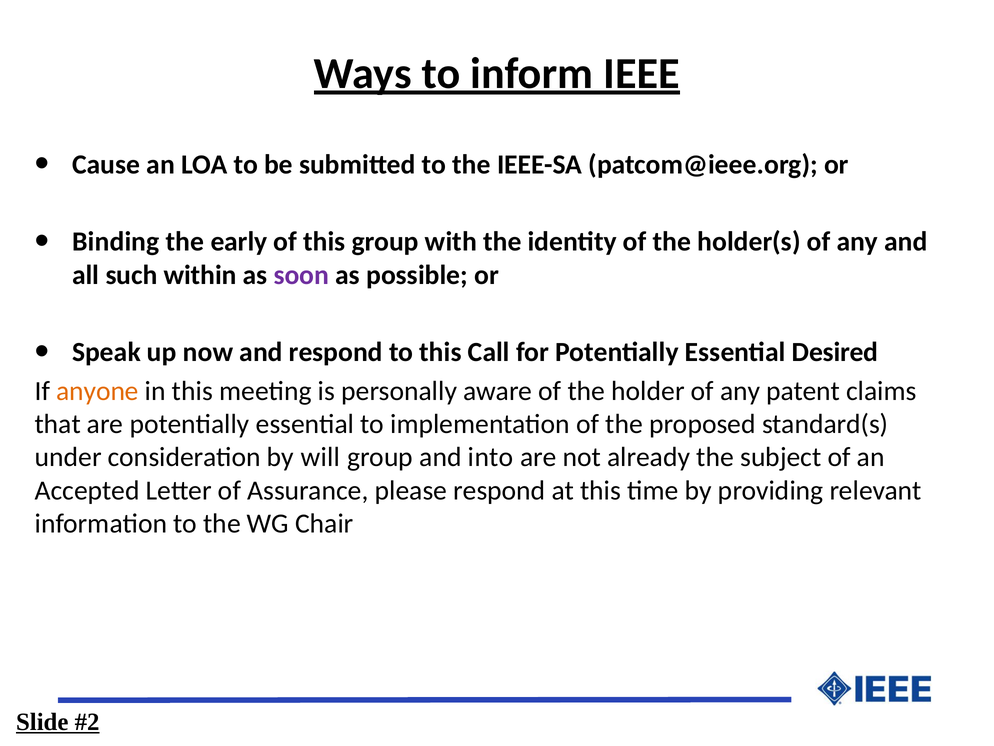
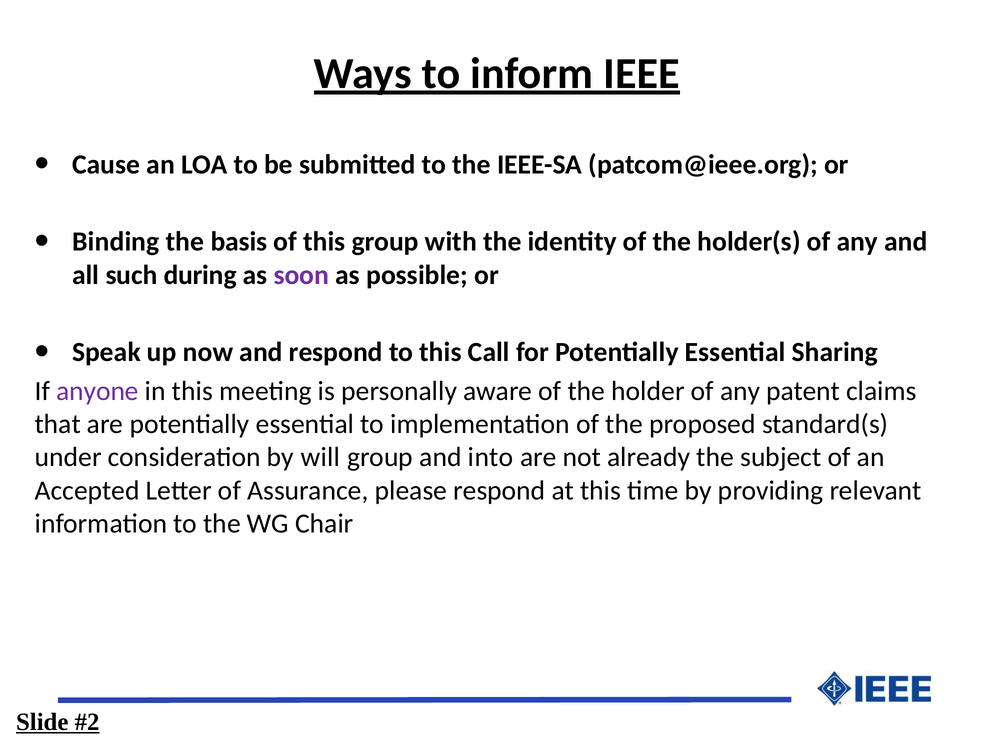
early: early -> basis
within: within -> during
Desired: Desired -> Sharing
anyone colour: orange -> purple
